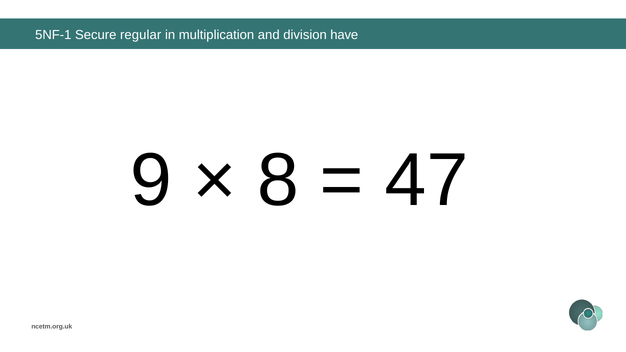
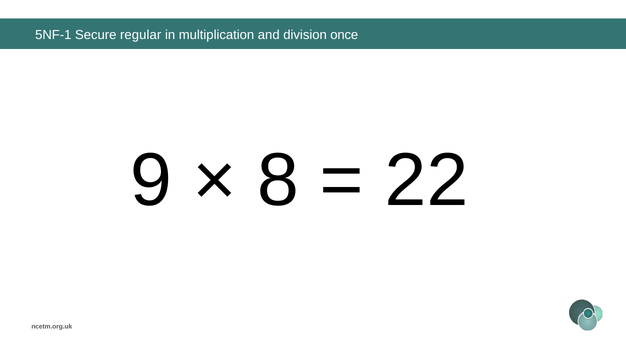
have: have -> once
47: 47 -> 22
